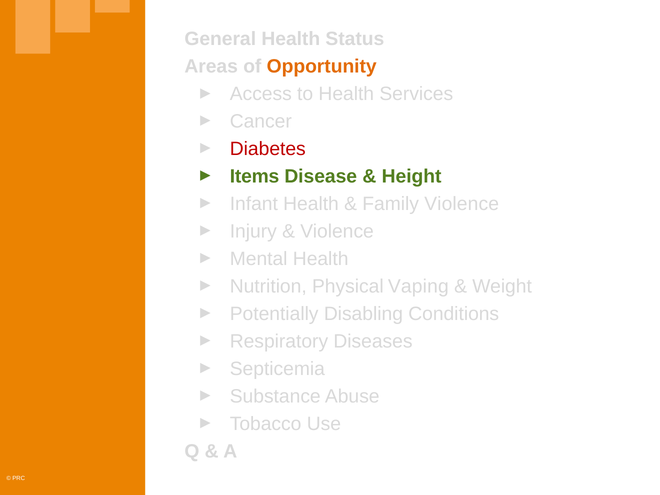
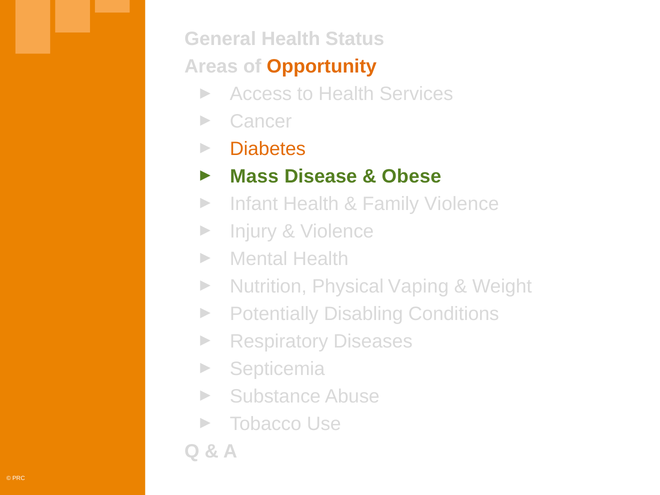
Diabetes colour: red -> orange
Items: Items -> Mass
Height: Height -> Obese
